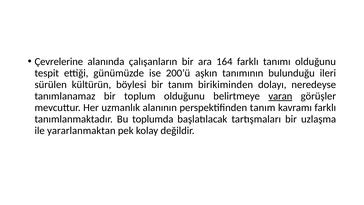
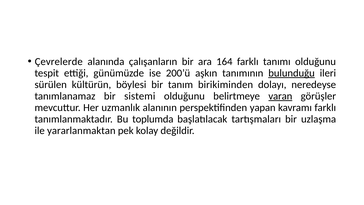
Çevrelerine: Çevrelerine -> Çevrelerde
bulunduğu underline: none -> present
toplum: toplum -> sistemi
perspektifinden tanım: tanım -> yapan
